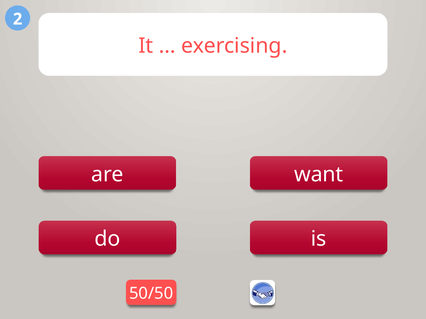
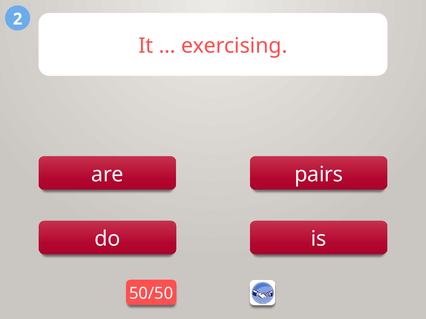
want: want -> pairs
